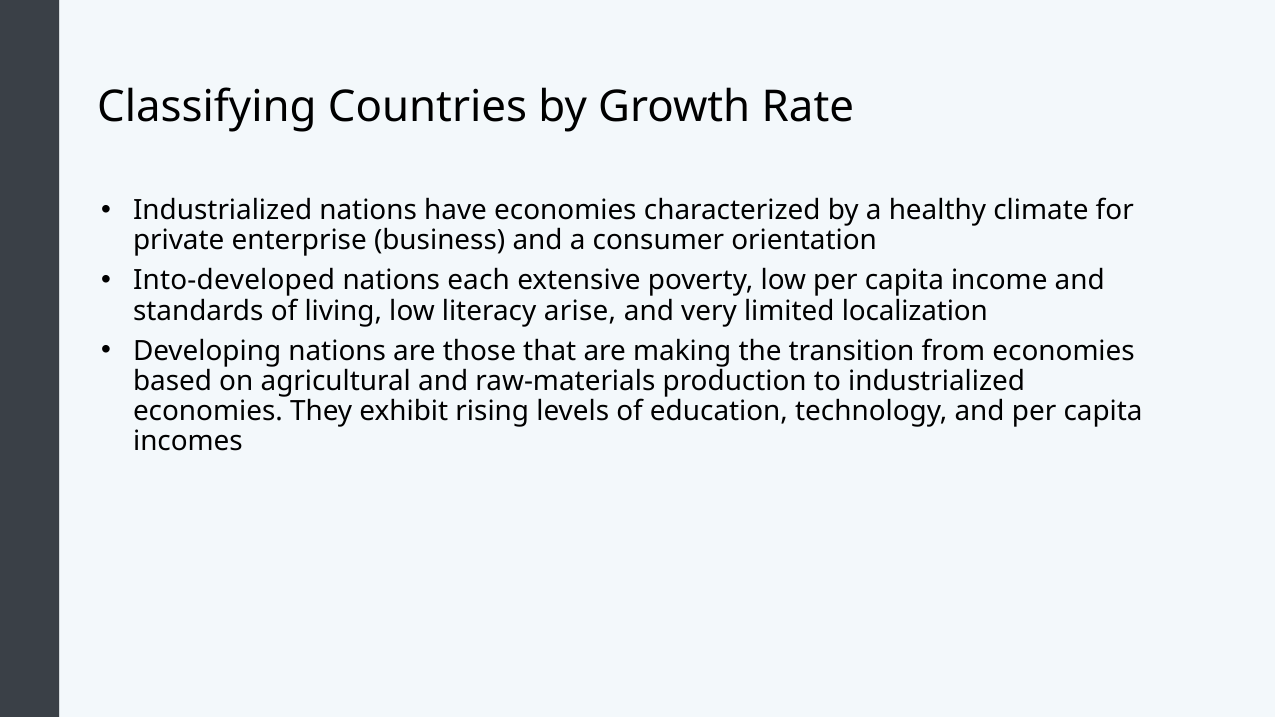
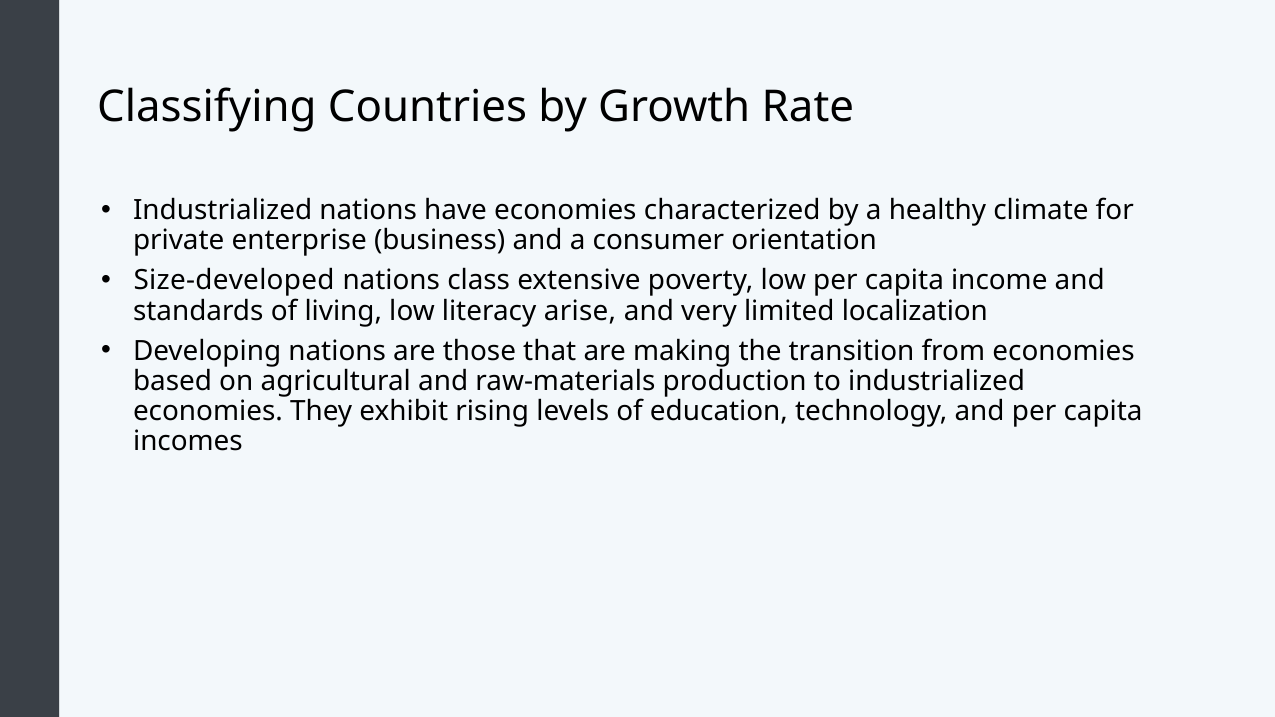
Into-developed: Into-developed -> Size-developed
each: each -> class
